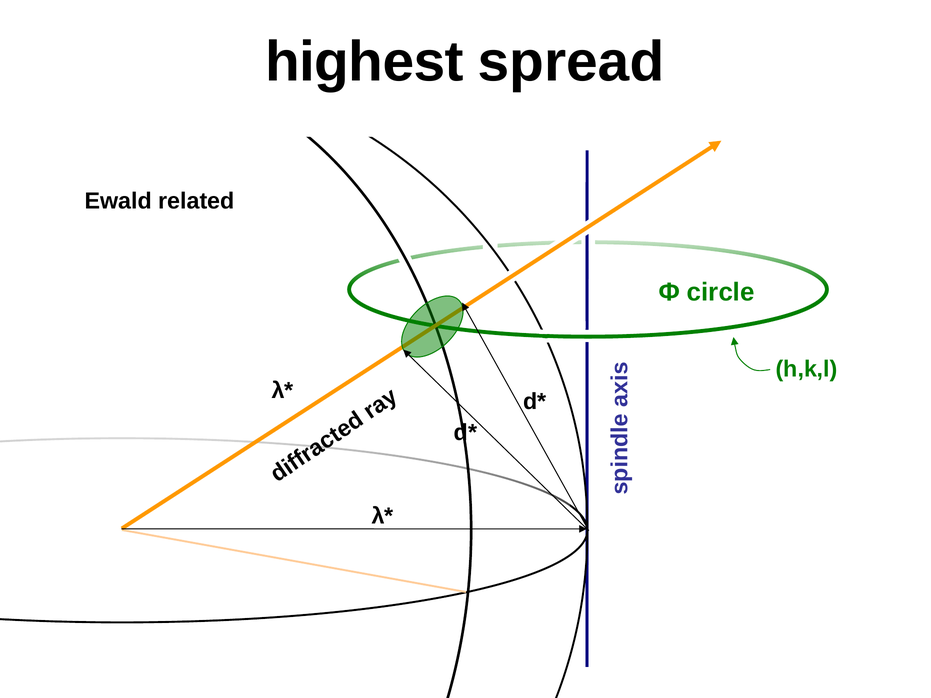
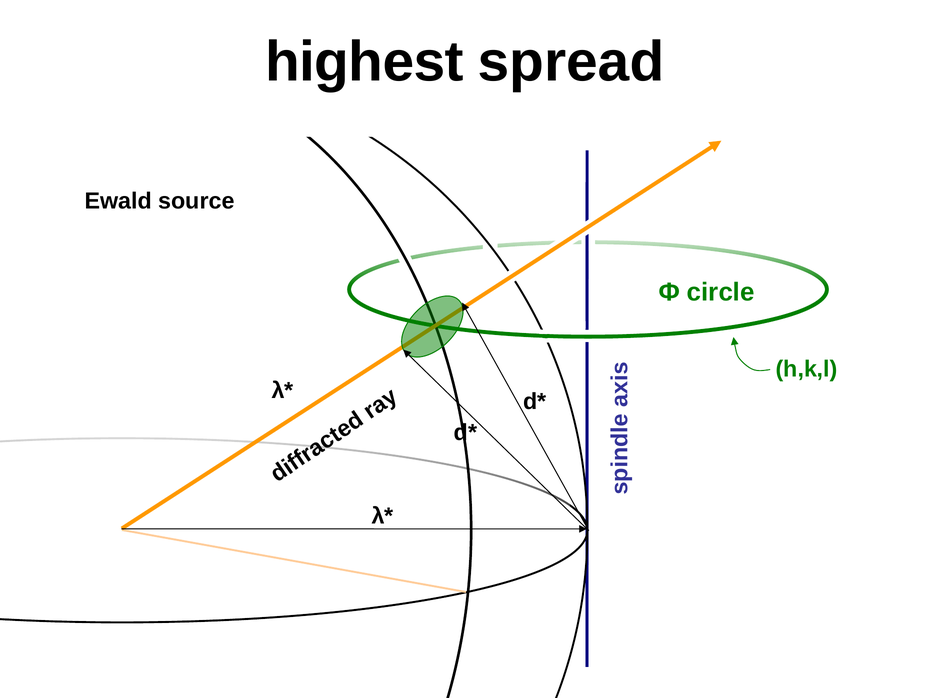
related: related -> source
